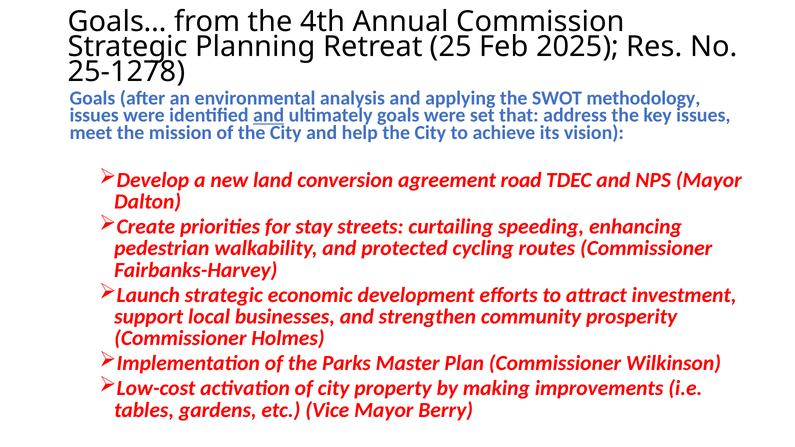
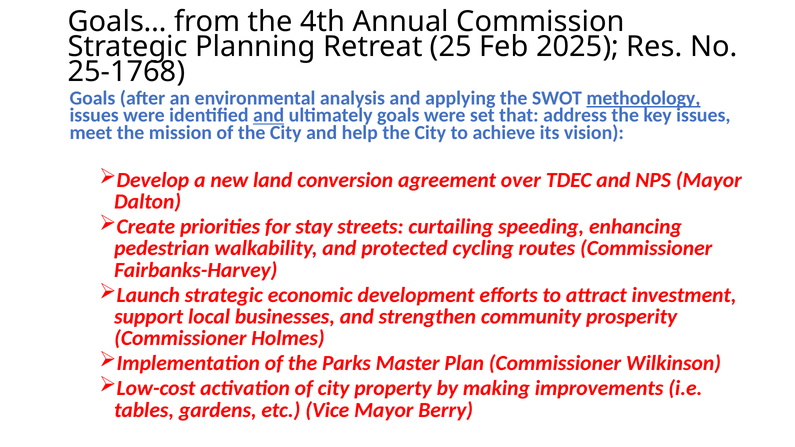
25-1278: 25-1278 -> 25-1768
methodology underline: none -> present
road: road -> over
